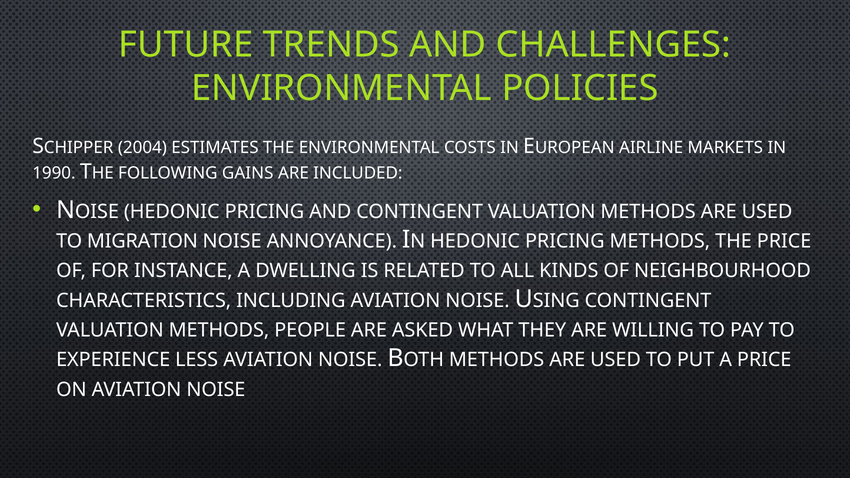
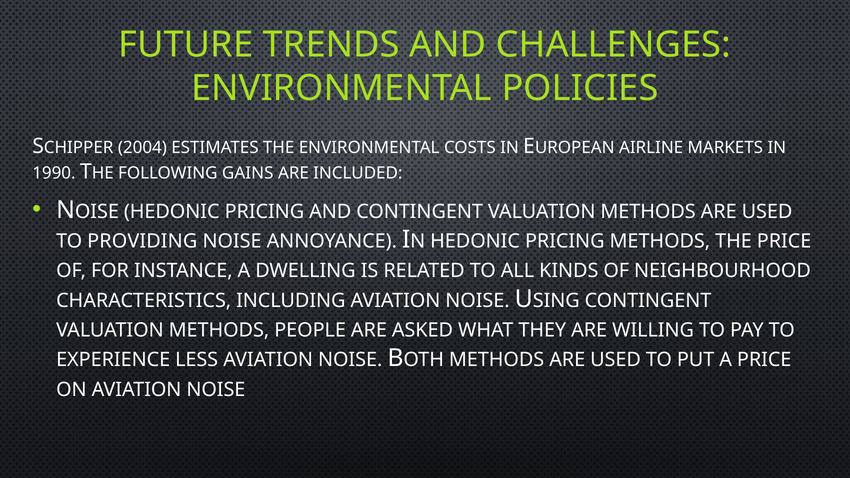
MIGRATION: MIGRATION -> PROVIDING
